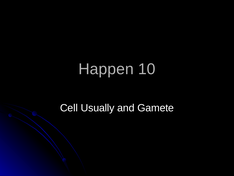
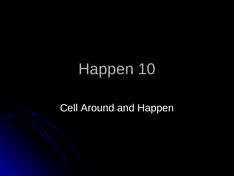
Usually: Usually -> Around
and Gamete: Gamete -> Happen
